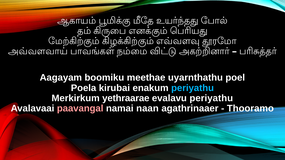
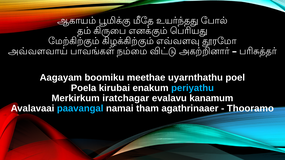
yethraarae: yethraarae -> iratchagar
evalavu periyathu: periyathu -> kanamum
paavangal colour: pink -> light blue
naan: naan -> tham
